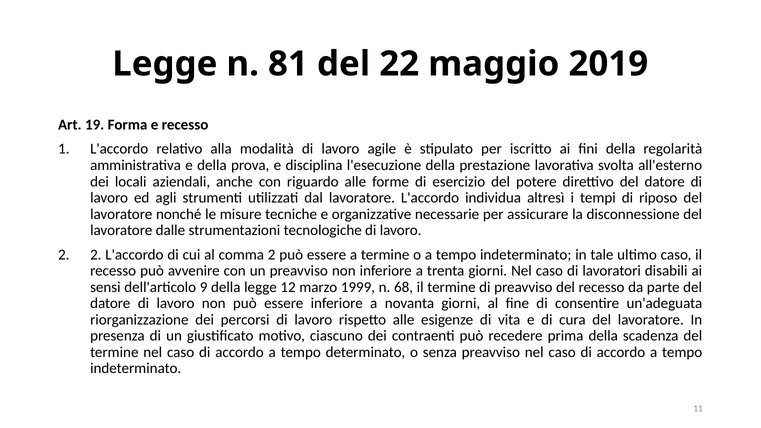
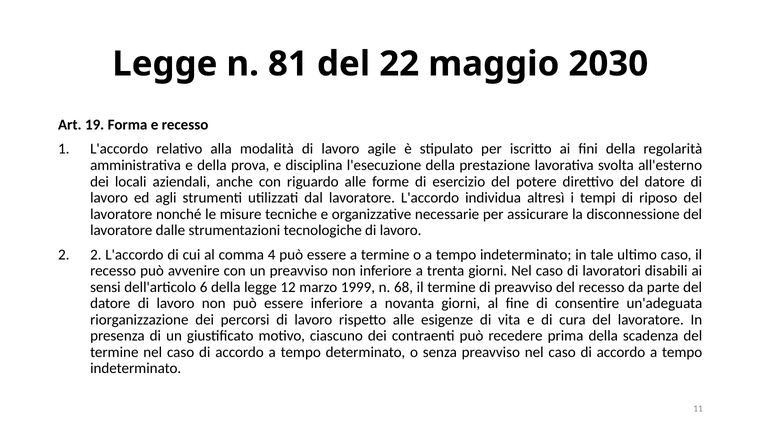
2019: 2019 -> 2030
comma 2: 2 -> 4
9: 9 -> 6
